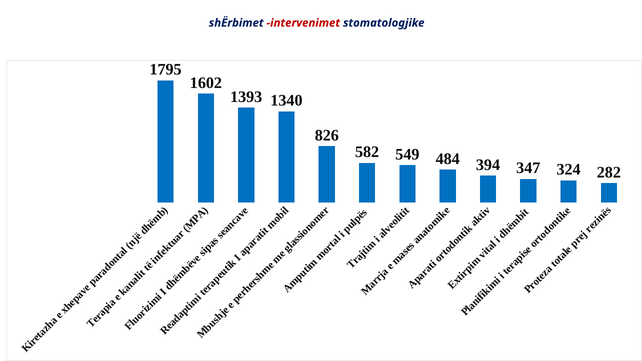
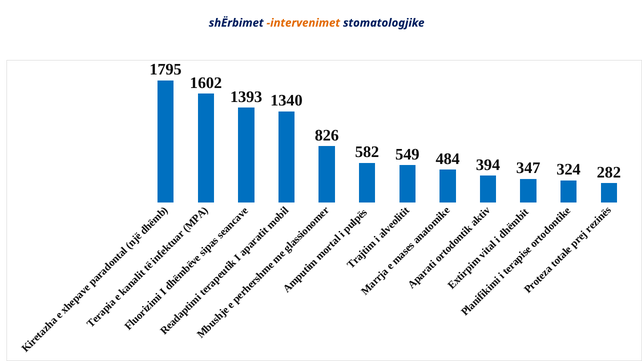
intervenimet colour: red -> orange
